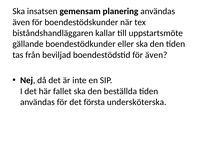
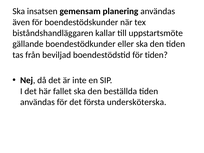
för även: även -> tiden
